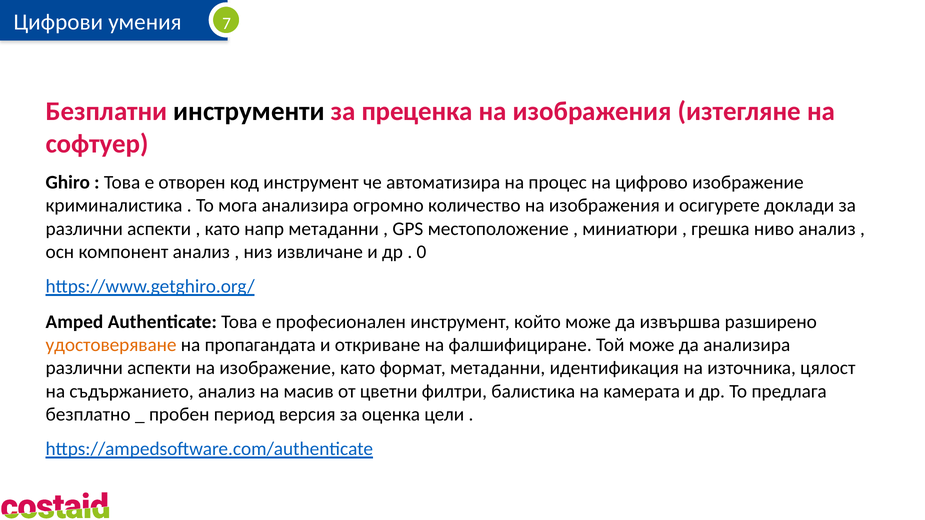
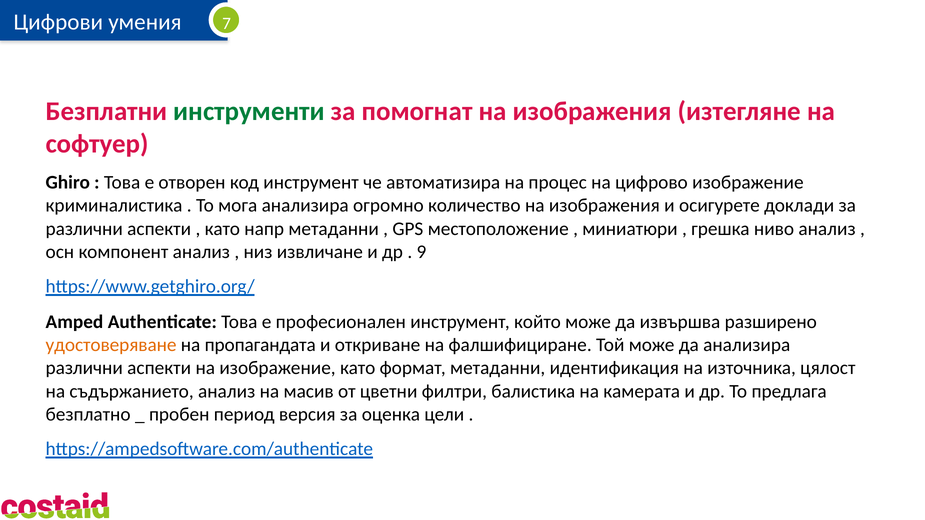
инструменти colour: black -> green
преценка: преценка -> помогнат
0: 0 -> 9
